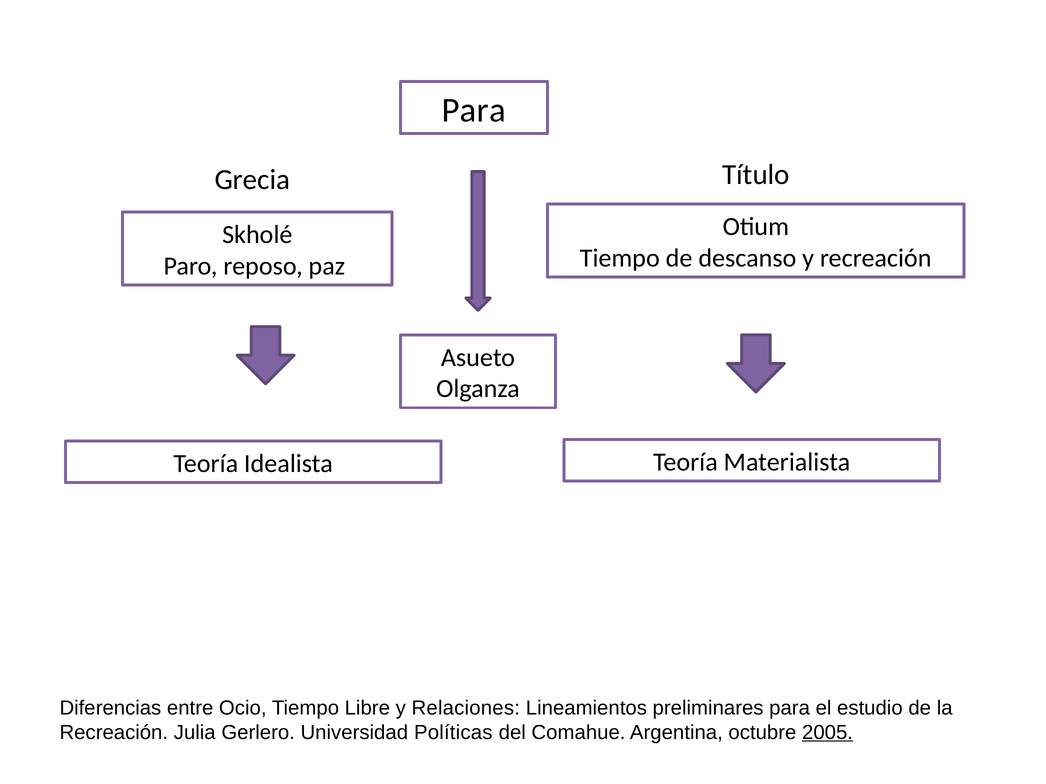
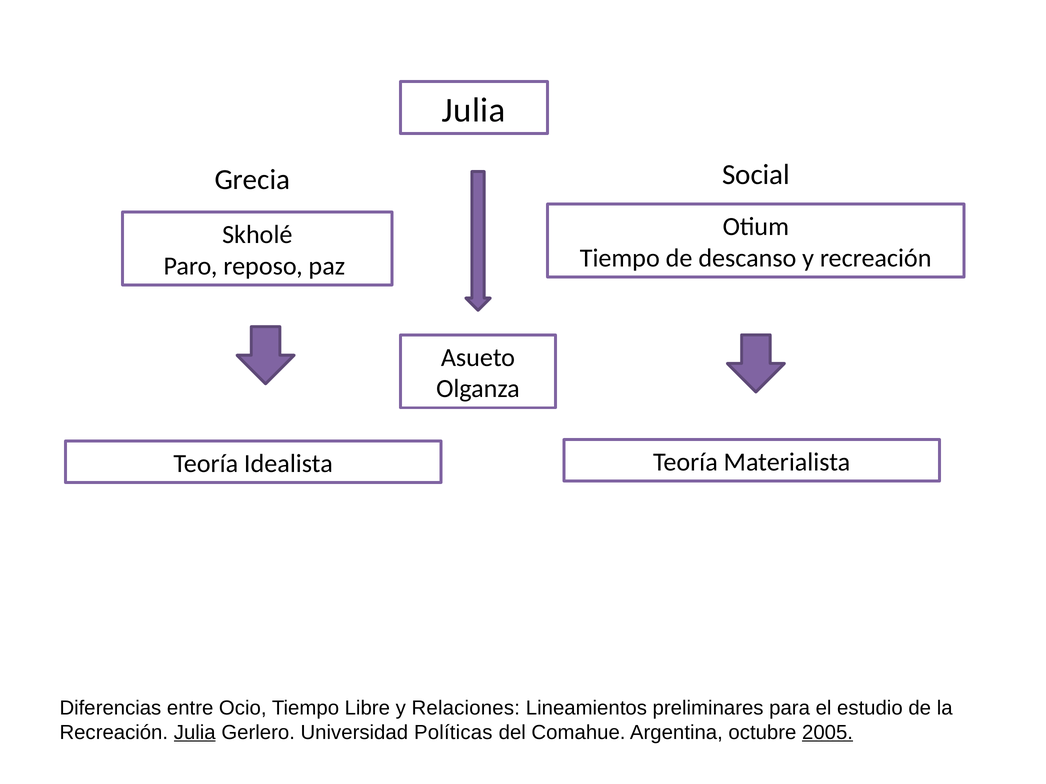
Para at (474, 110): Para -> Julia
Título: Título -> Social
Julia at (195, 733) underline: none -> present
